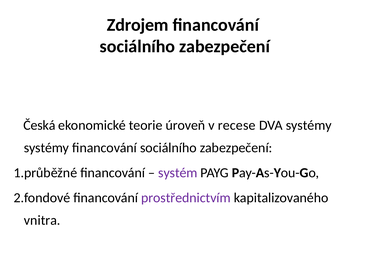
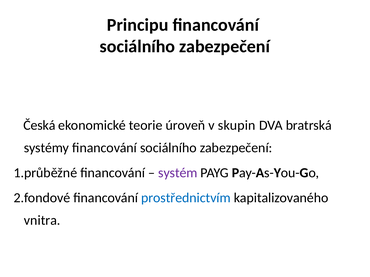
Zdrojem: Zdrojem -> Principu
recese: recese -> skupin
DVA systémy: systémy -> bratrská
prostřednictvím colour: purple -> blue
